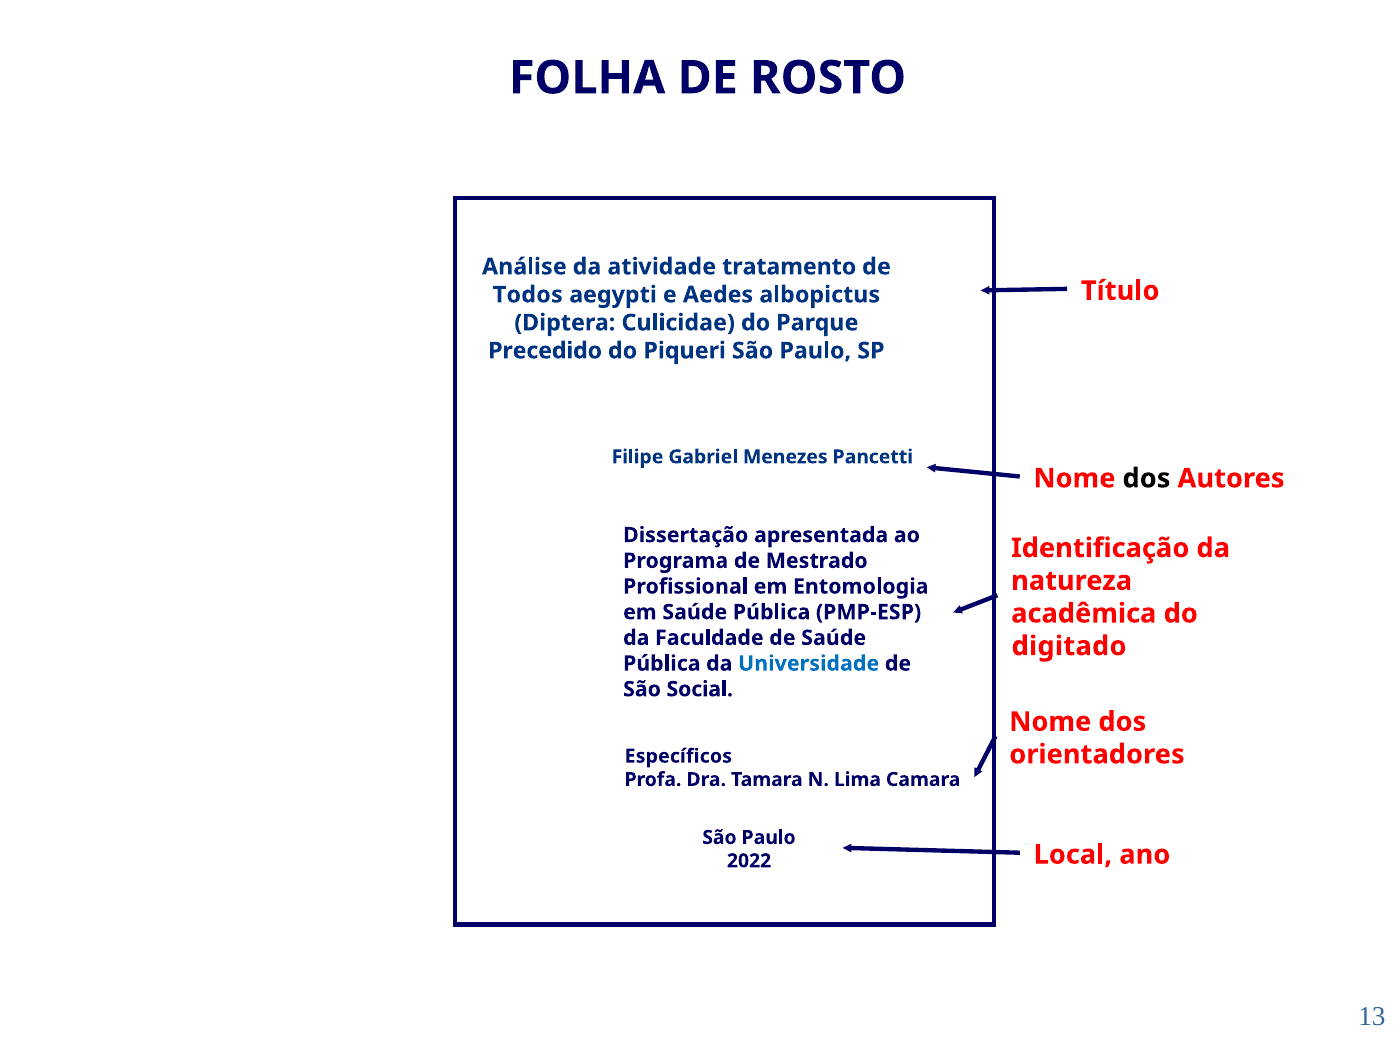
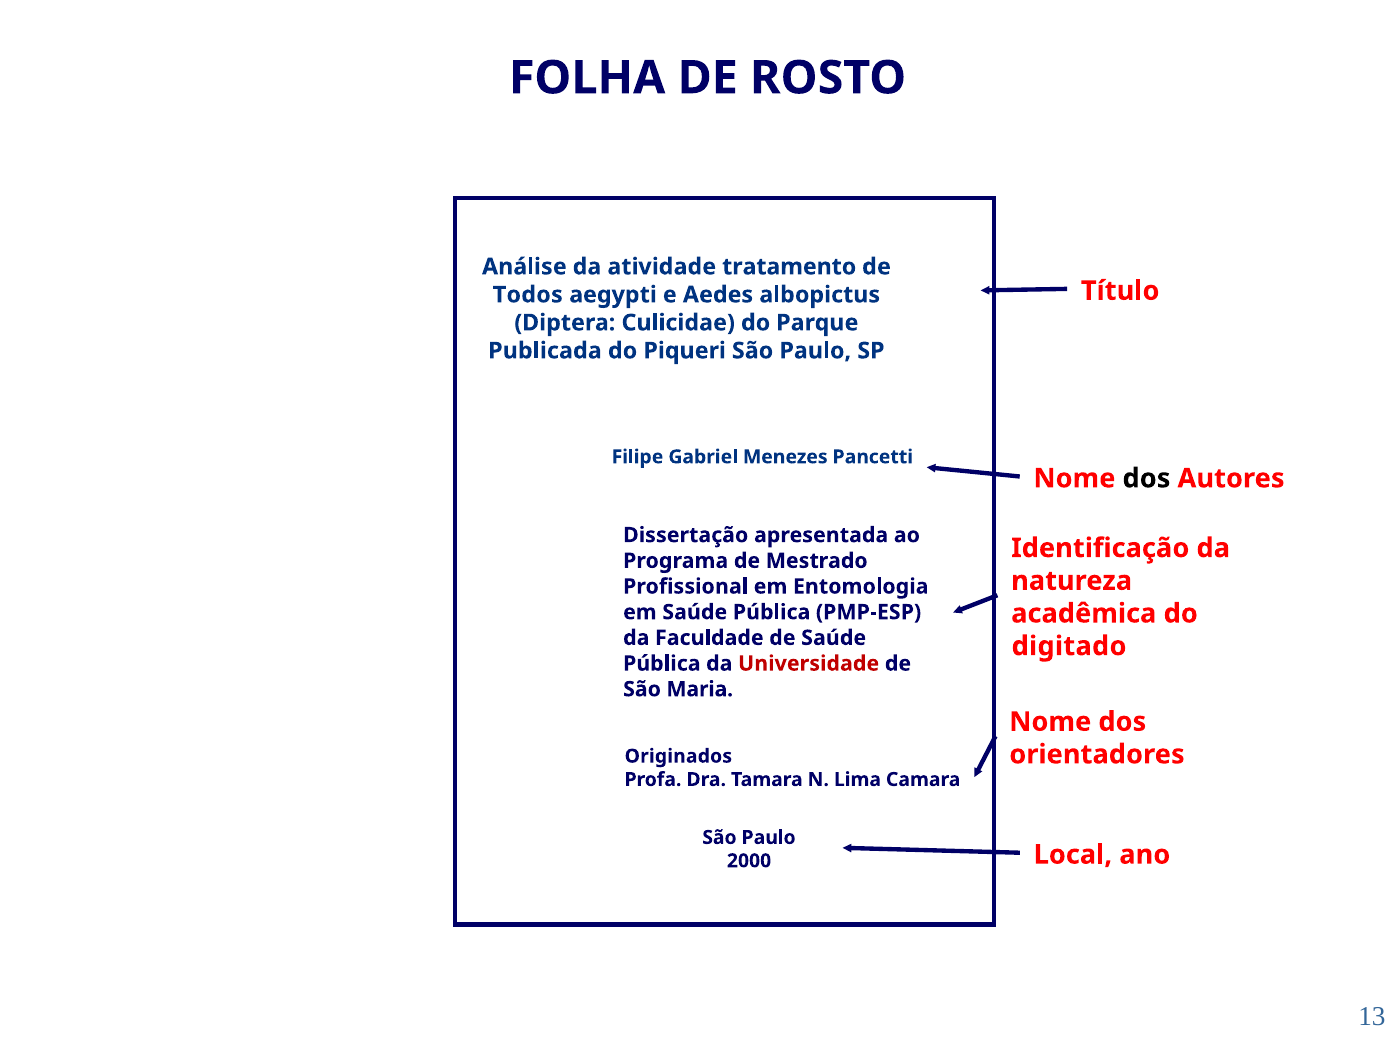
Precedido: Precedido -> Publicada
Universidade colour: blue -> red
Social: Social -> Maria
Específicos: Específicos -> Originados
2022: 2022 -> 2000
